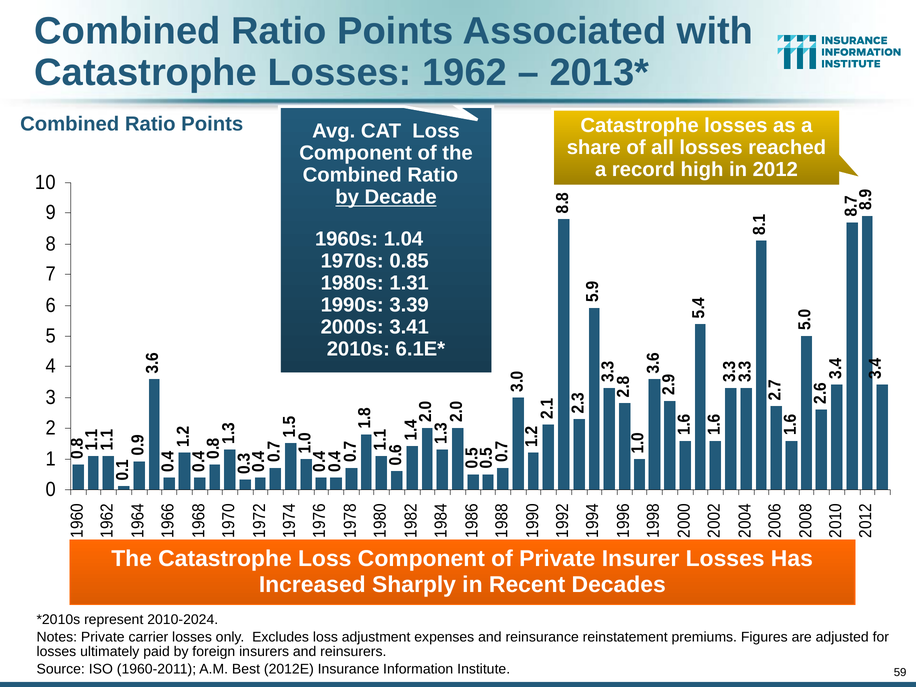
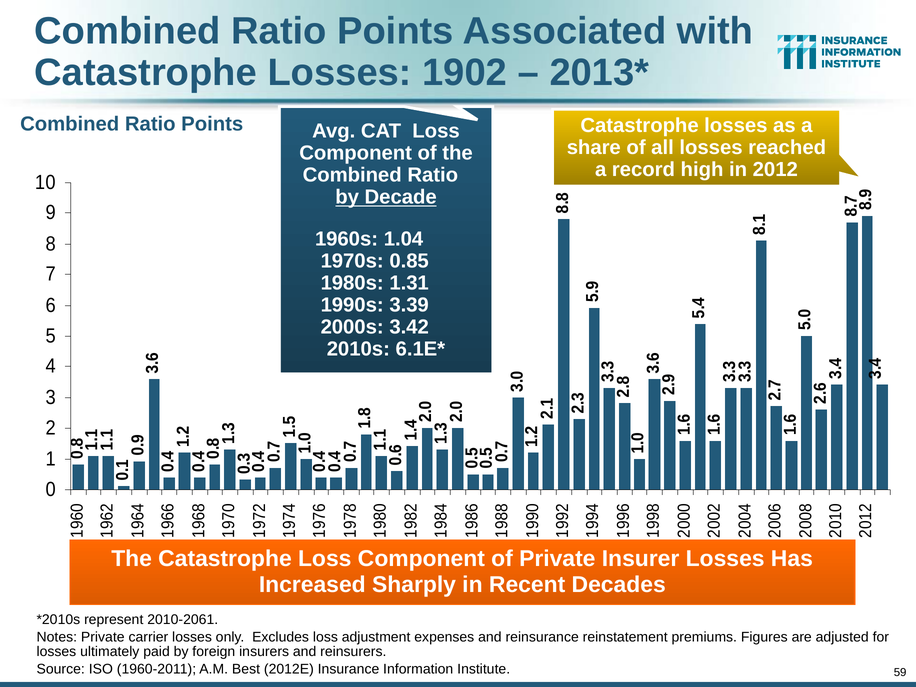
1962: 1962 -> 1902
3.41: 3.41 -> 3.42
2010-2024: 2010-2024 -> 2010-2061
